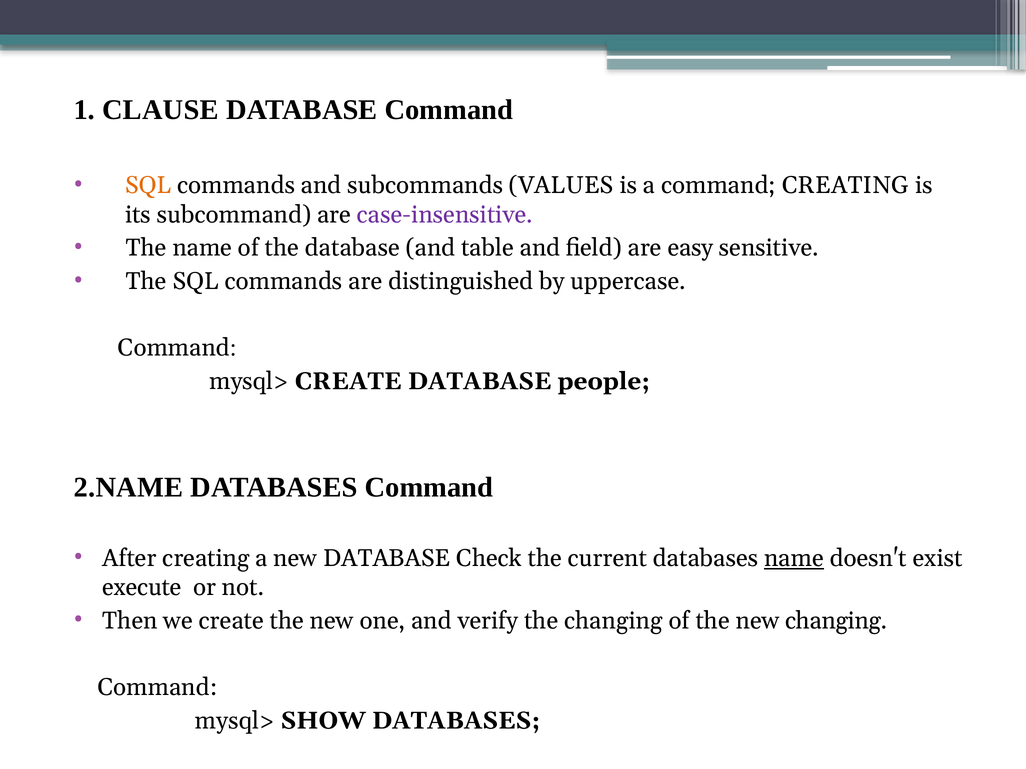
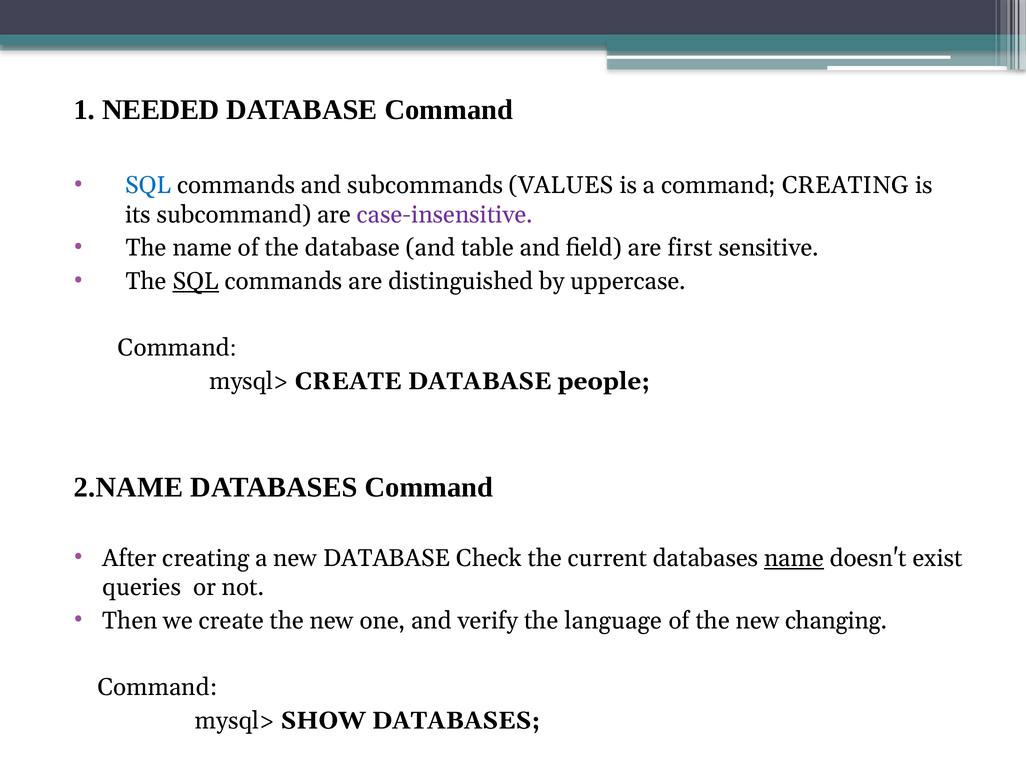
CLAUSE: CLAUSE -> NEEDED
SQL at (148, 186) colour: orange -> blue
easy: easy -> first
SQL at (196, 281) underline: none -> present
execute: execute -> queries
the changing: changing -> language
